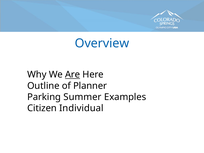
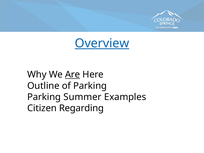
Overview underline: none -> present
of Planner: Planner -> Parking
Individual: Individual -> Regarding
